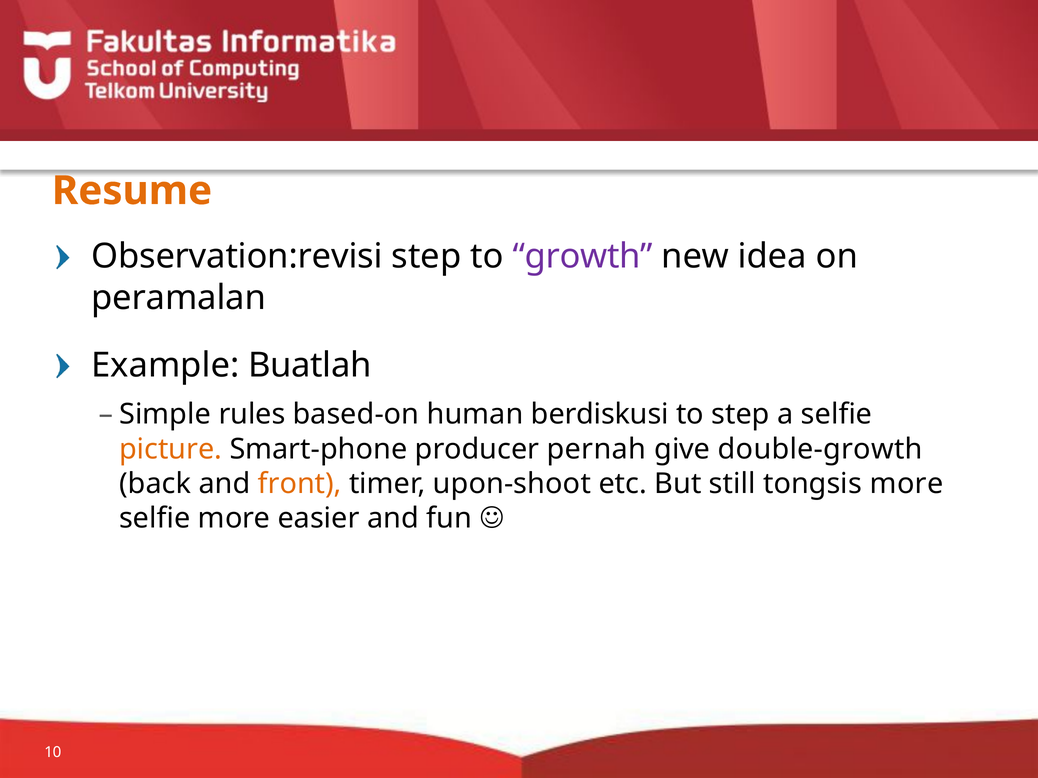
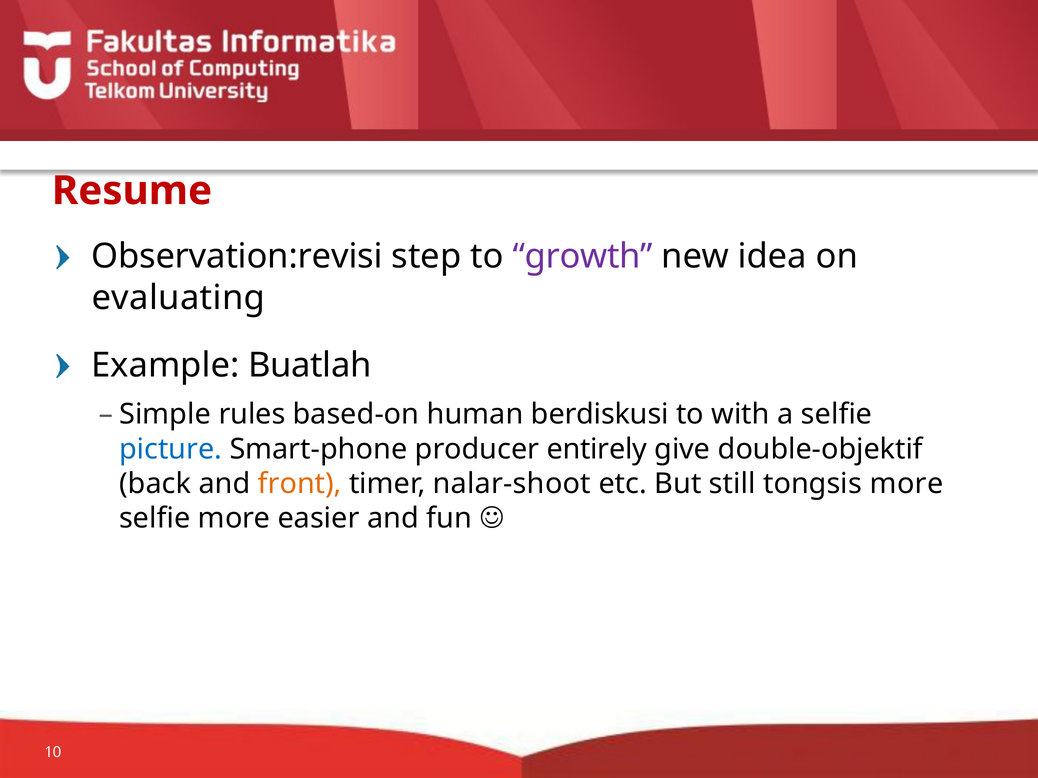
Resume colour: orange -> red
peramalan: peramalan -> evaluating
to step: step -> with
picture colour: orange -> blue
pernah: pernah -> entirely
double-growth: double-growth -> double-objektif
upon-shoot: upon-shoot -> nalar-shoot
